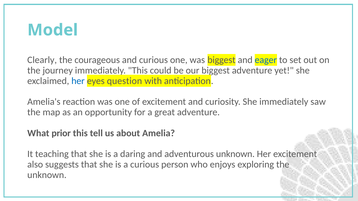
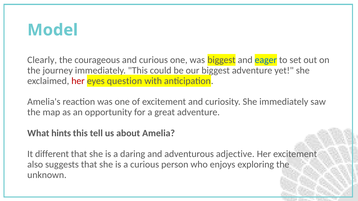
her at (78, 81) colour: blue -> red
prior: prior -> hints
teaching: teaching -> different
adventurous unknown: unknown -> adjective
